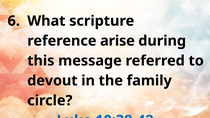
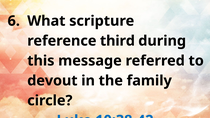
arise: arise -> third
